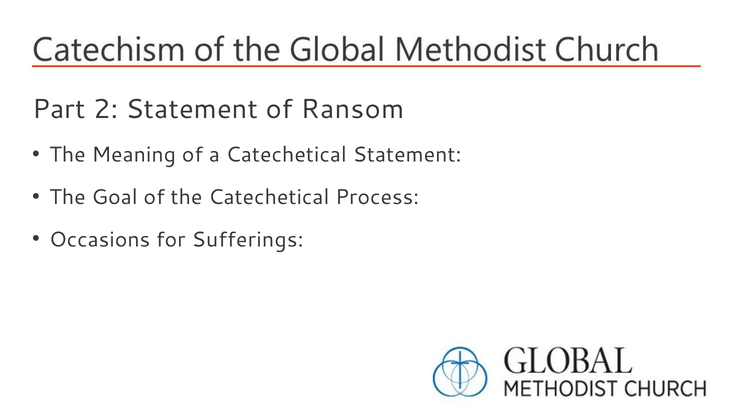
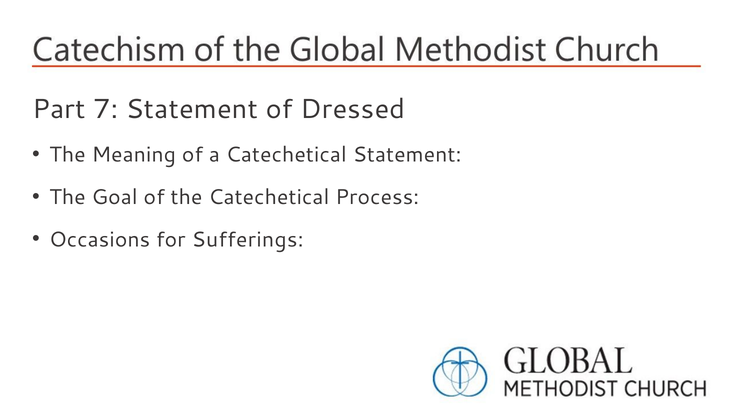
2: 2 -> 7
Ransom: Ransom -> Dressed
